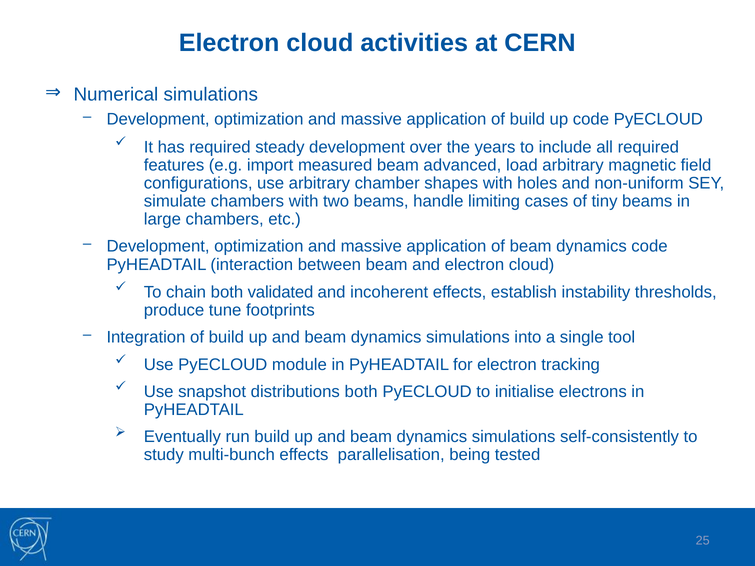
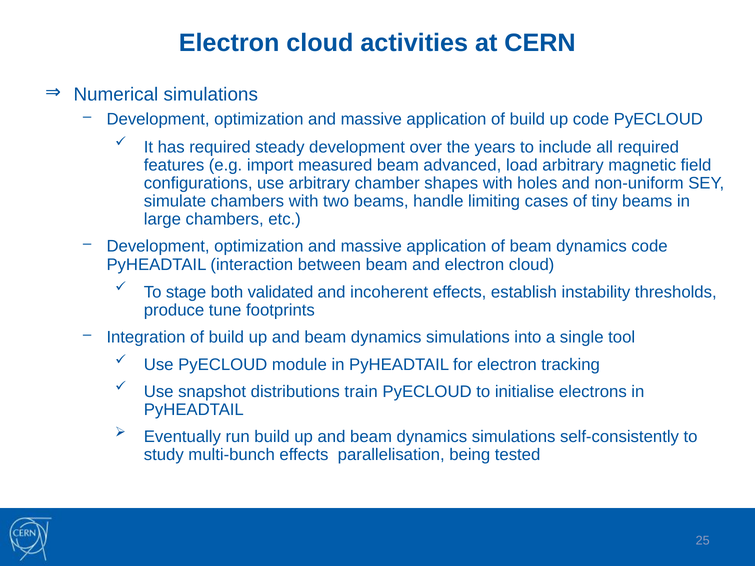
chain: chain -> stage
distributions both: both -> train
